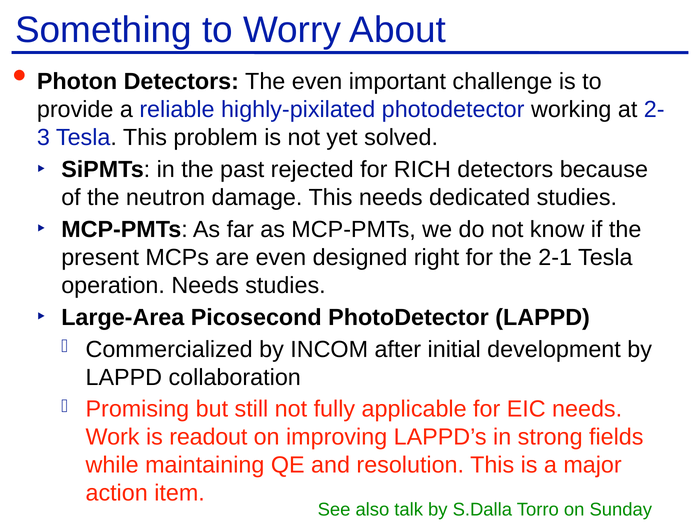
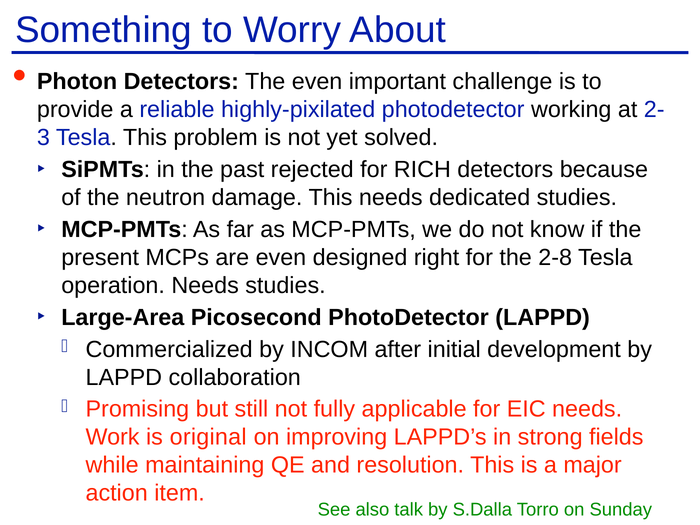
2-1: 2-1 -> 2-8
readout: readout -> original
